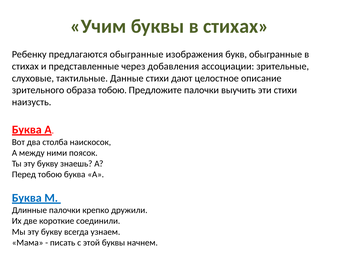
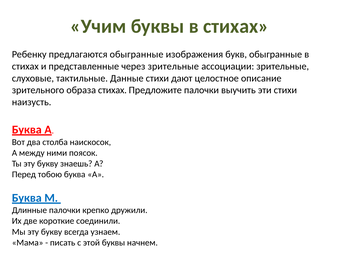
через добавления: добавления -> зрительные
образа тобою: тобою -> стихах
